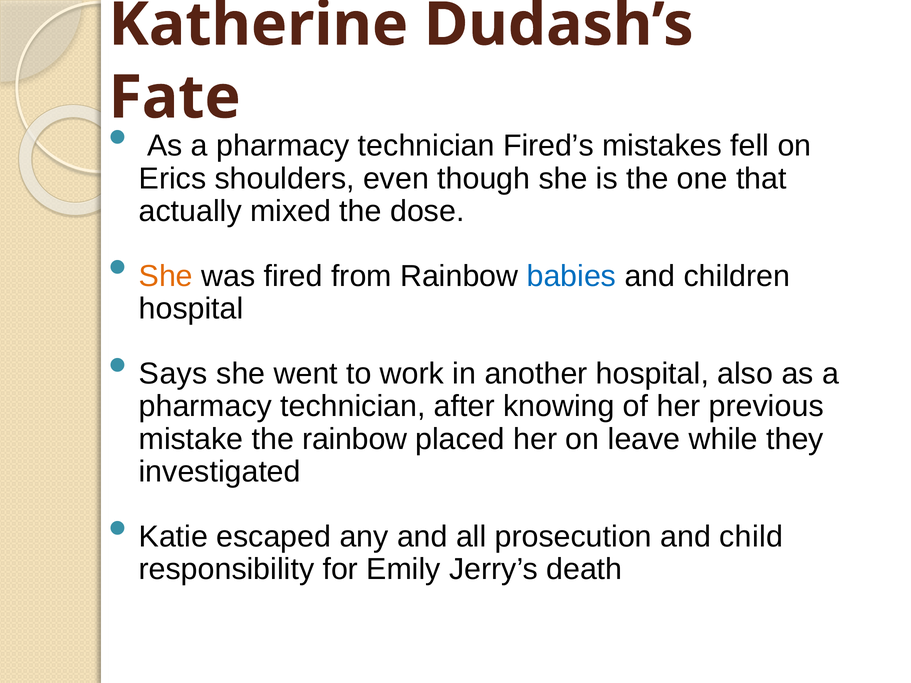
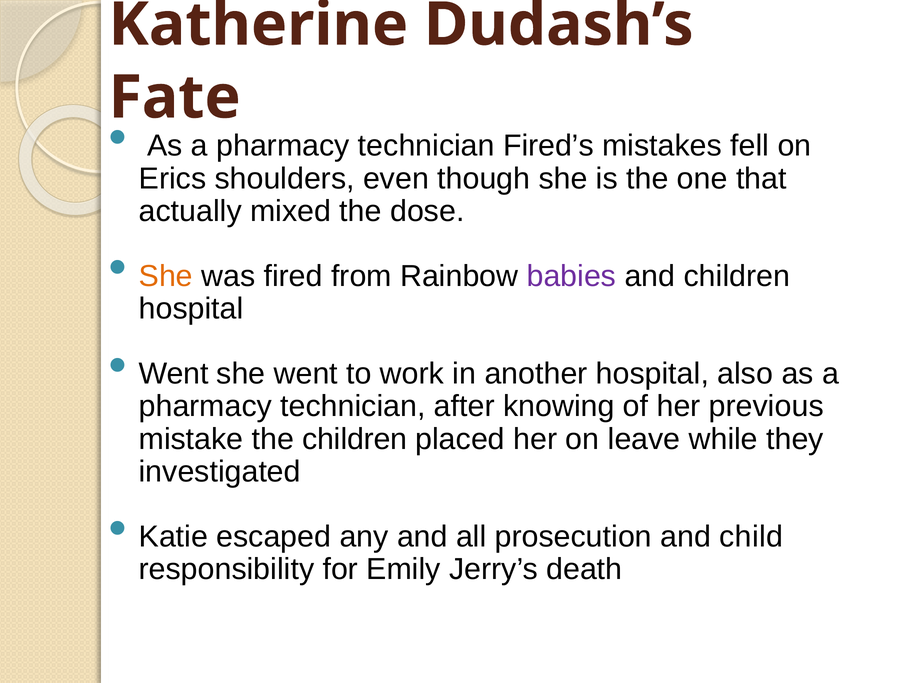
babies colour: blue -> purple
Says at (173, 374): Says -> Went
the rainbow: rainbow -> children
